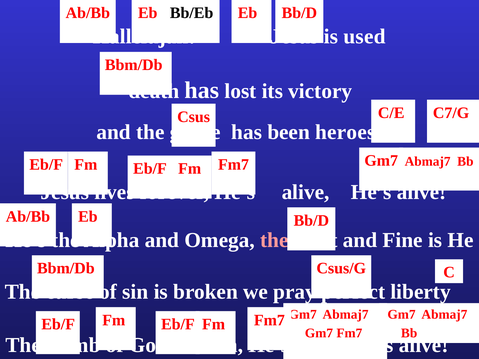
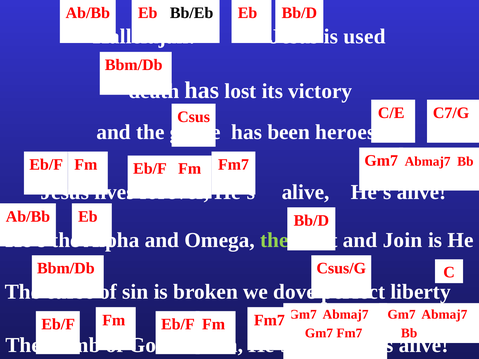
the at (274, 240) colour: pink -> light green
Fine: Fine -> Join
pray: pray -> dove
